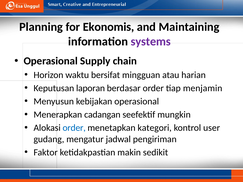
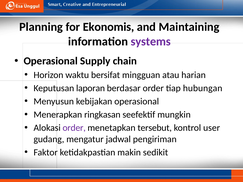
menjamin: menjamin -> hubungan
cadangan: cadangan -> ringkasan
order at (74, 128) colour: blue -> purple
kategori: kategori -> tersebut
